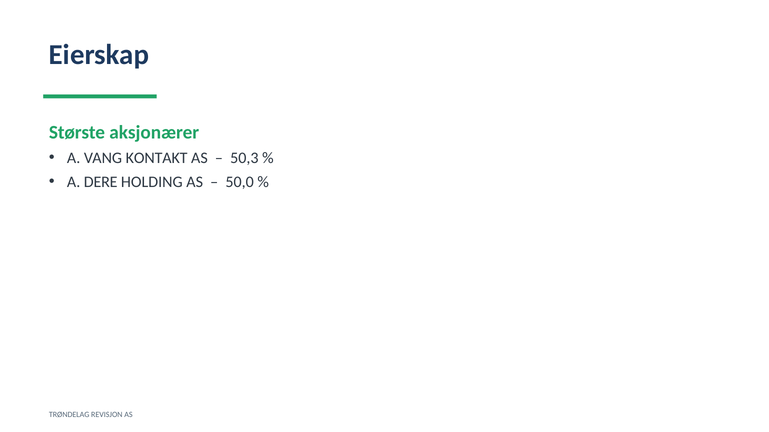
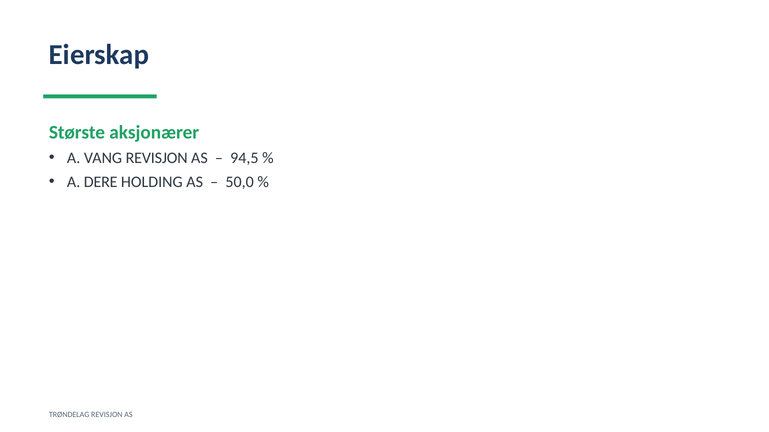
VANG KONTAKT: KONTAKT -> REVISJON
50,3: 50,3 -> 94,5
